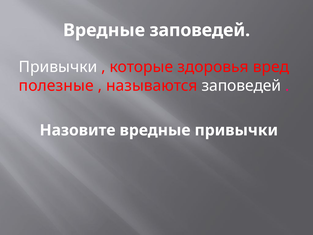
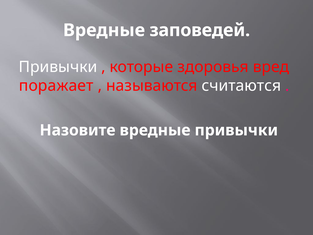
полезные: полезные -> поражает
называются заповедей: заповедей -> считаются
